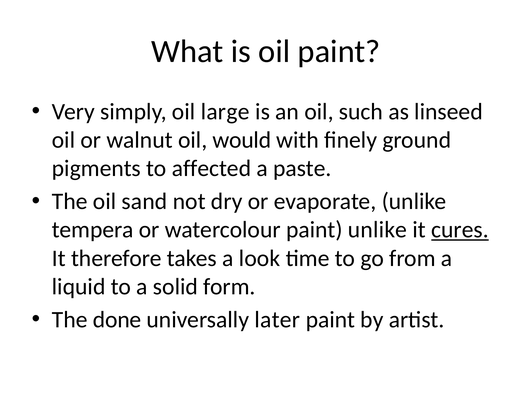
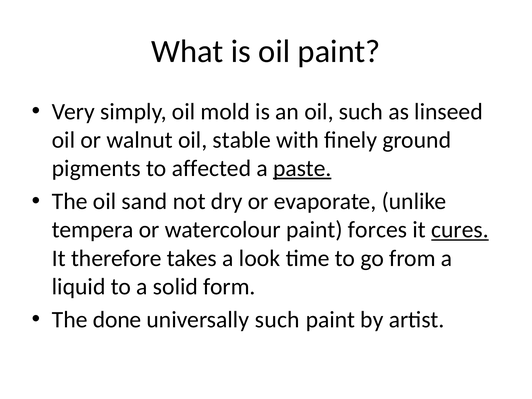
large: large -> mold
would: would -> stable
paste underline: none -> present
paint unlike: unlike -> forces
universally later: later -> such
